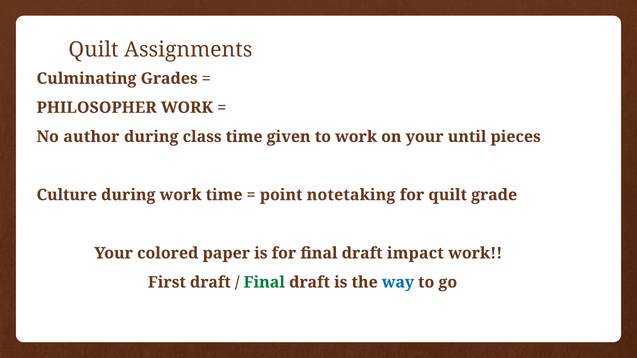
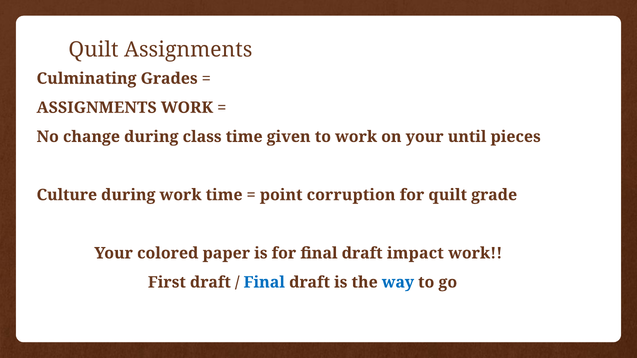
PHILOSOPHER at (97, 108): PHILOSOPHER -> ASSIGNMENTS
author: author -> change
notetaking: notetaking -> corruption
Final at (264, 283) colour: green -> blue
